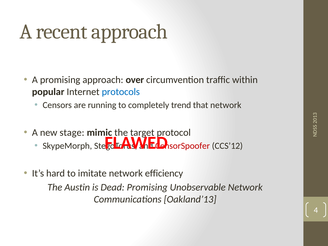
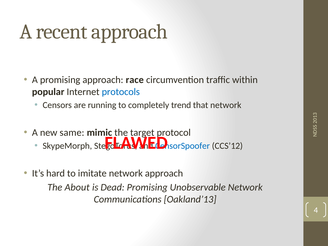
over: over -> race
stage: stage -> same
CensorSpoofer colour: red -> blue
network efficiency: efficiency -> approach
Austin: Austin -> About
